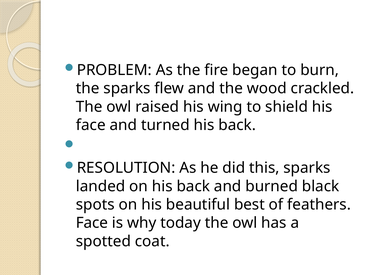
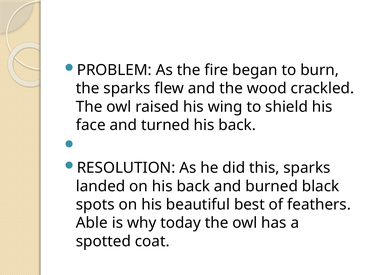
Face at (92, 223): Face -> Able
